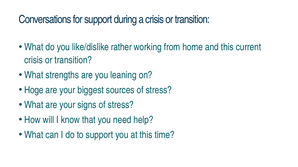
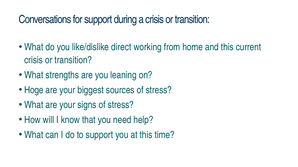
rather: rather -> direct
